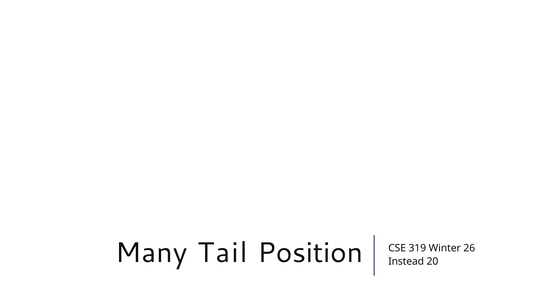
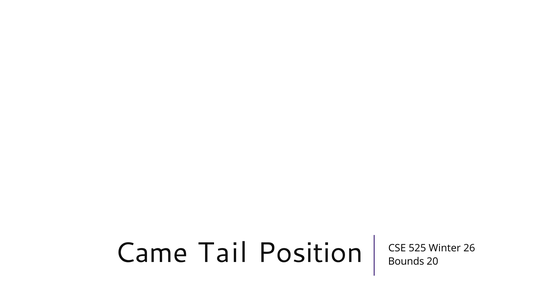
Many: Many -> Came
319: 319 -> 525
Instead: Instead -> Bounds
